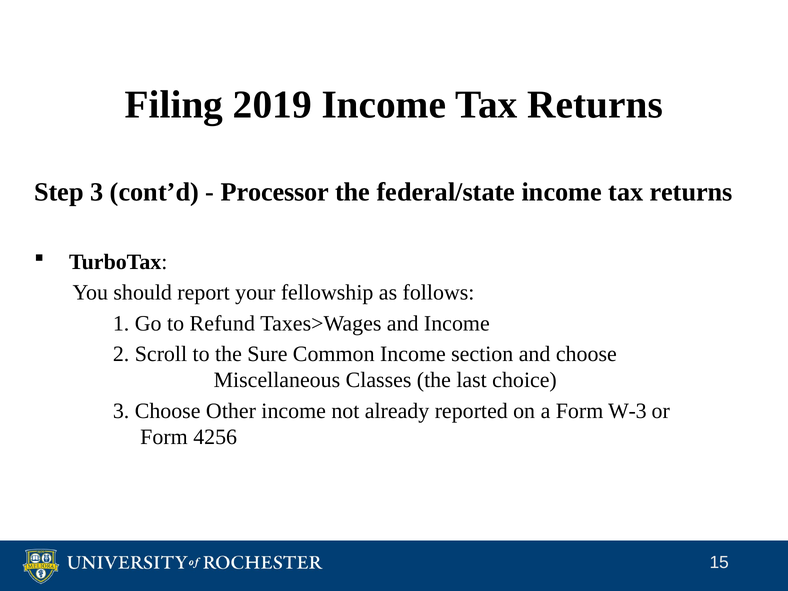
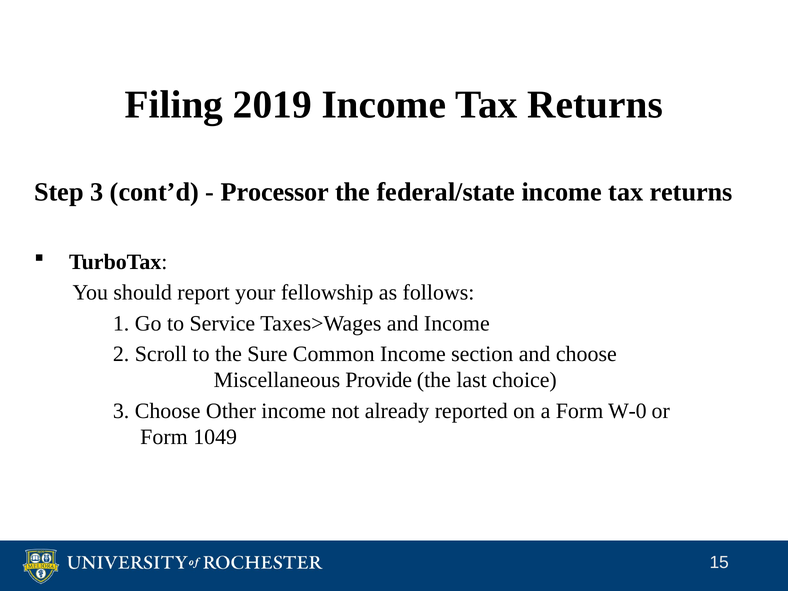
Refund: Refund -> Service
Classes: Classes -> Provide
W-3: W-3 -> W-0
4256: 4256 -> 1049
